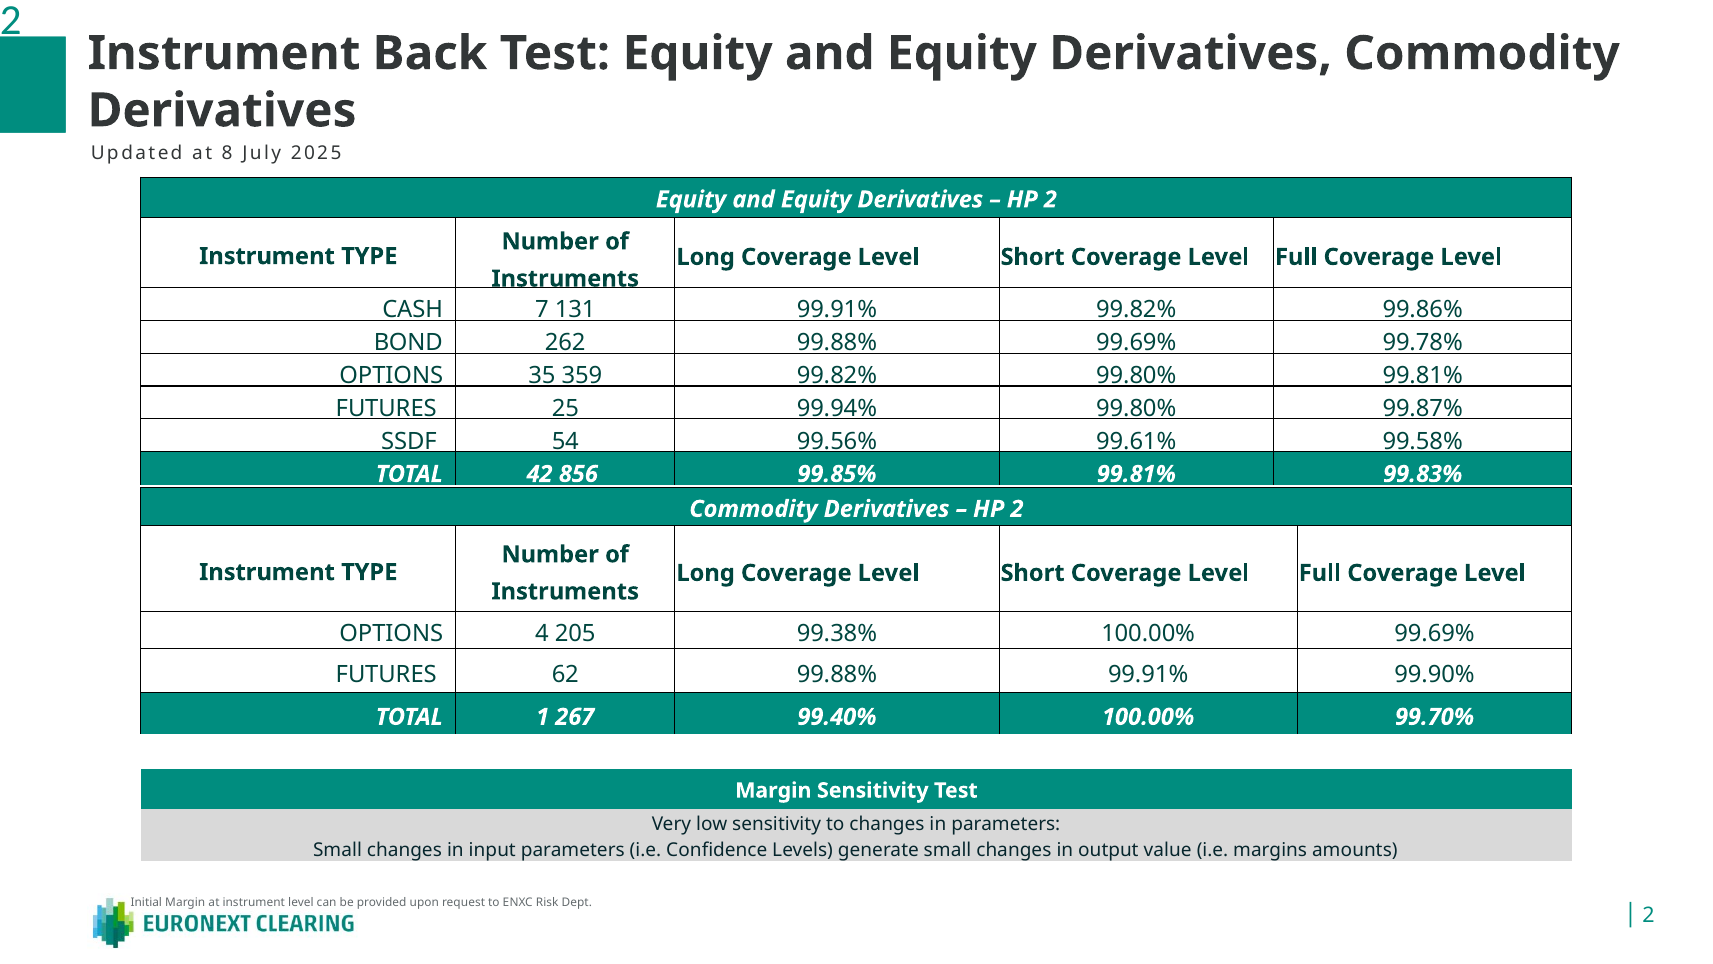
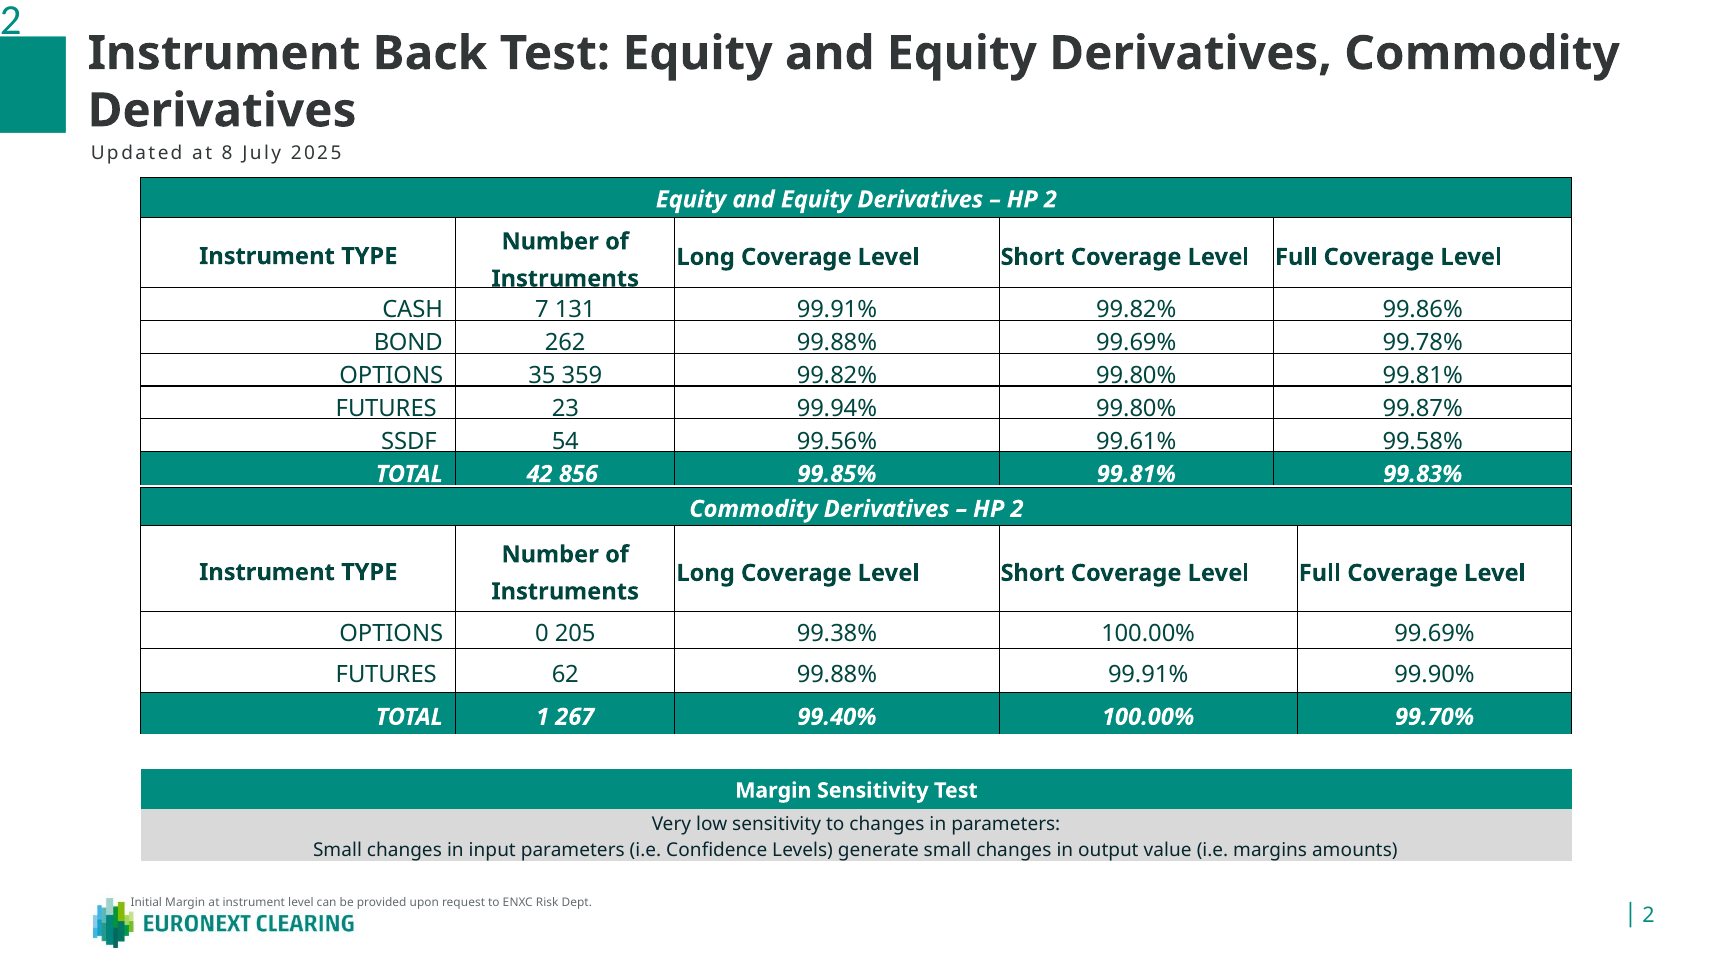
25: 25 -> 23
4: 4 -> 0
